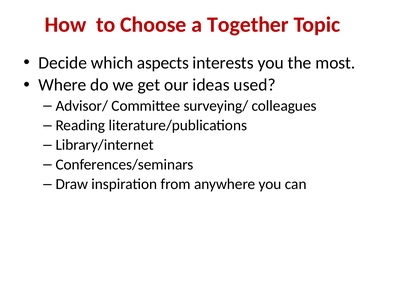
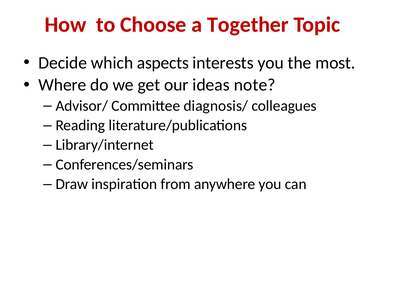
used: used -> note
surveying/: surveying/ -> diagnosis/
